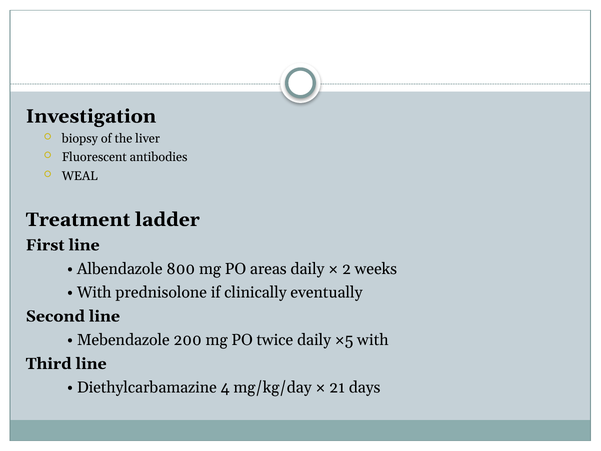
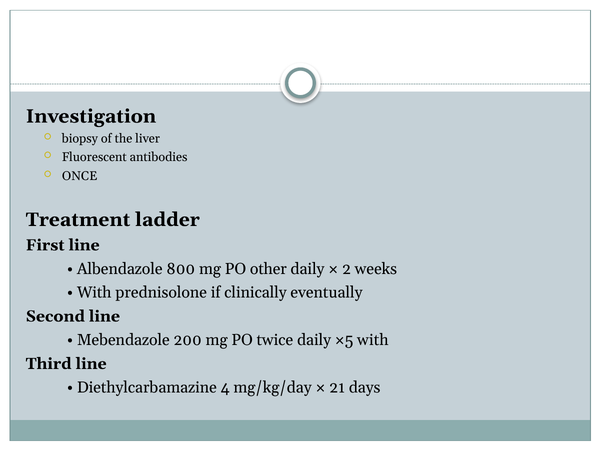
WEAL: WEAL -> ONCE
areas: areas -> other
